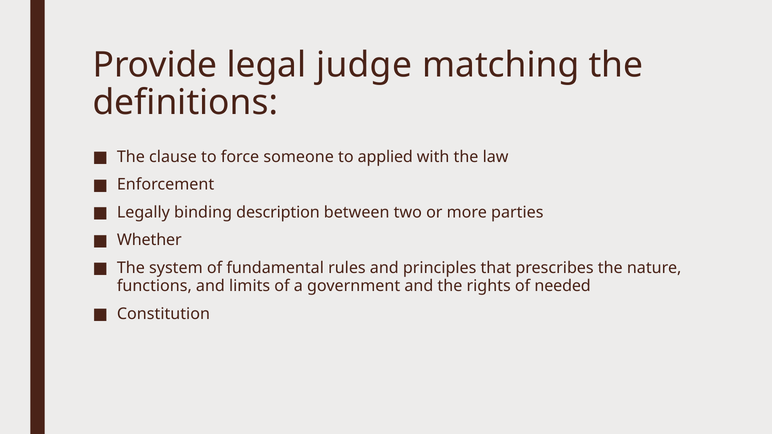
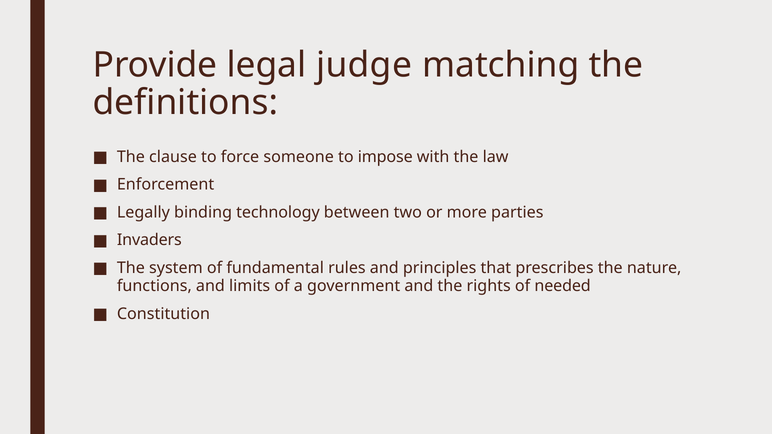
applied: applied -> impose
description: description -> technology
Whether: Whether -> Invaders
